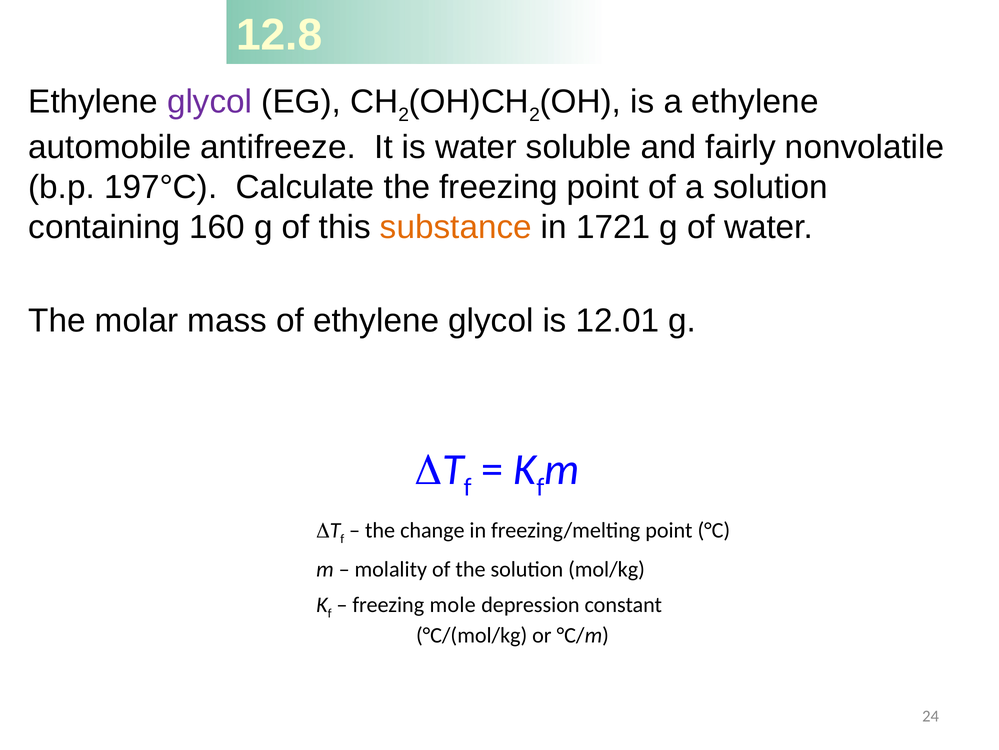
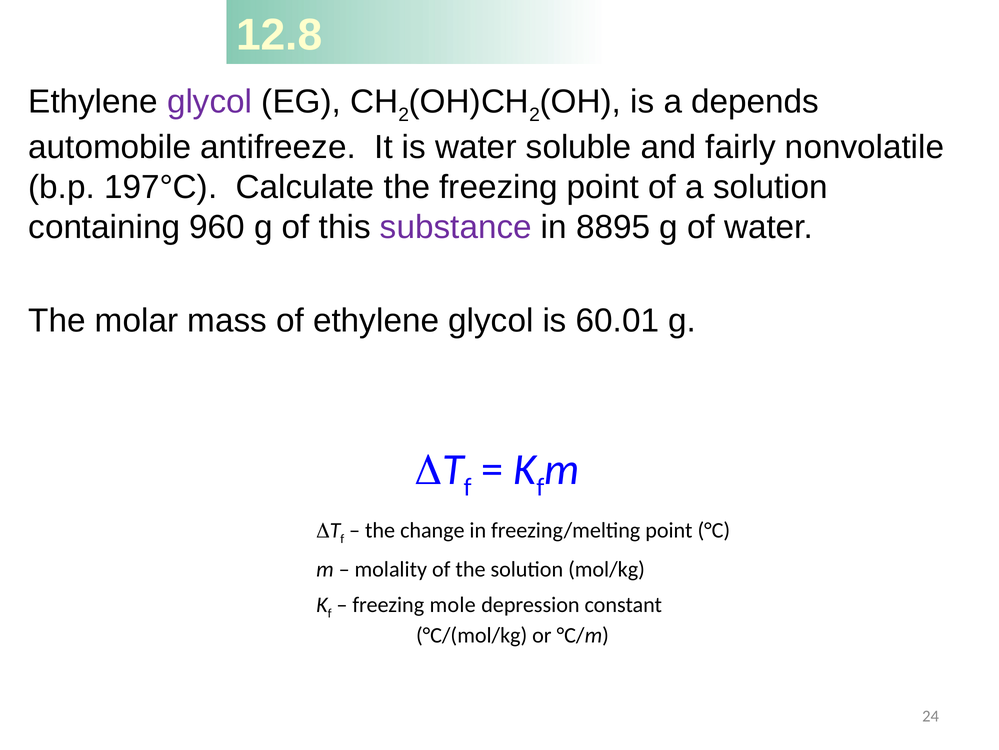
a ethylene: ethylene -> depends
160: 160 -> 960
substance colour: orange -> purple
1721: 1721 -> 8895
12.01: 12.01 -> 60.01
